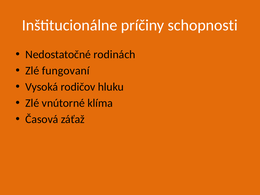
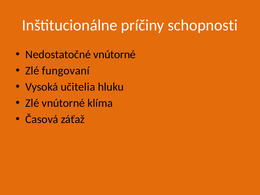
Nedostatočné rodinách: rodinách -> vnútorné
rodičov: rodičov -> učitelia
